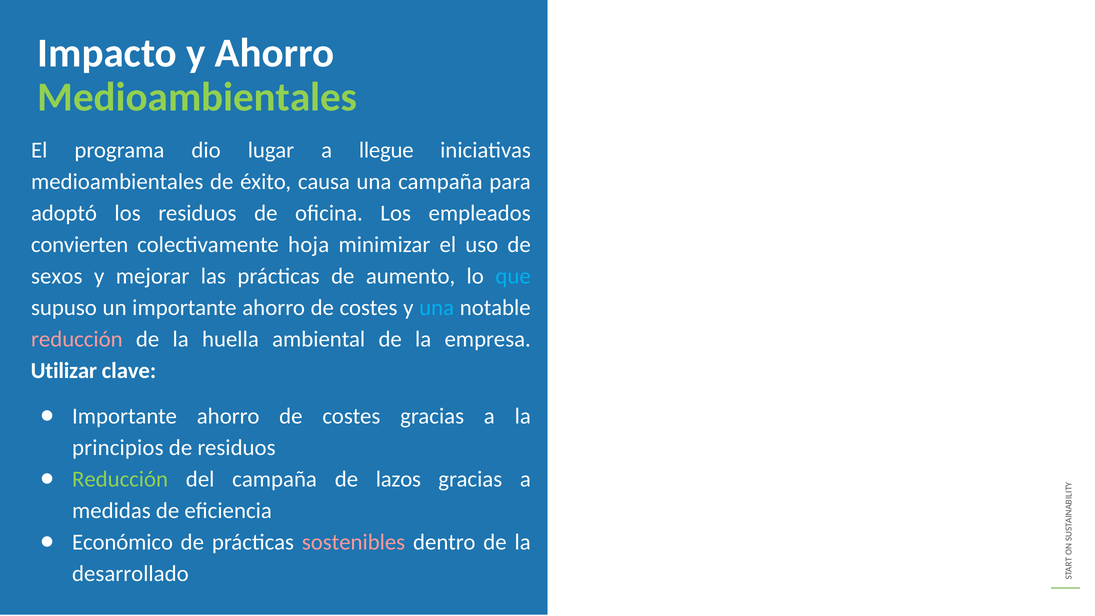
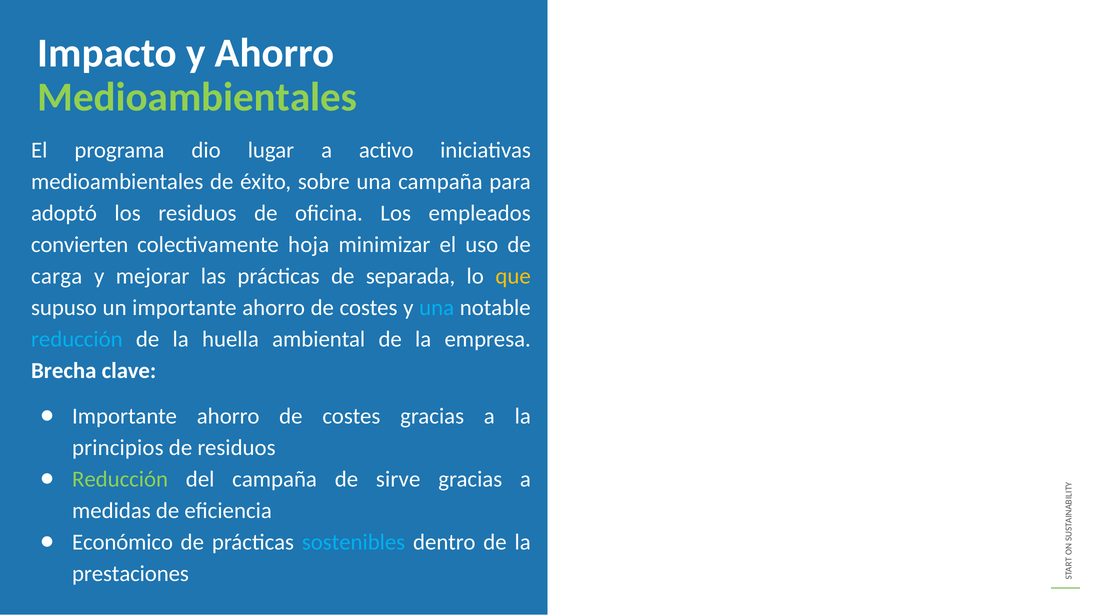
llegue: llegue -> activo
causa: causa -> sobre
sexos: sexos -> carga
aumento: aumento -> separada
que colour: light blue -> yellow
reducción at (77, 339) colour: pink -> light blue
Utilizar: Utilizar -> Brecha
lazos: lazos -> sirve
sostenibles colour: pink -> light blue
desarrollado: desarrollado -> prestaciones
